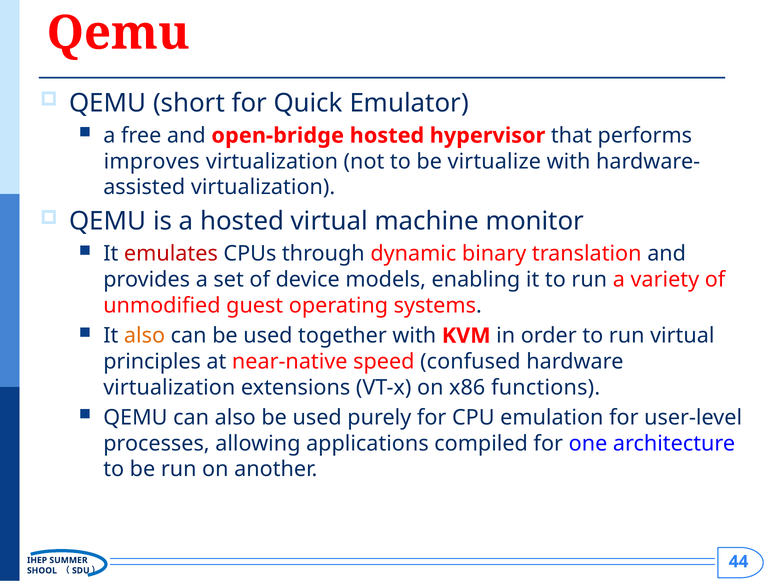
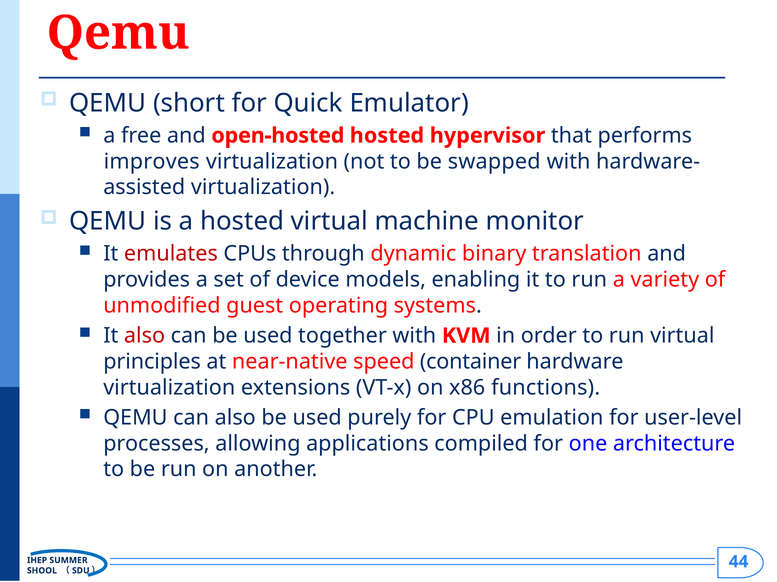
open-bridge: open-bridge -> open-hosted
virtualize: virtualize -> swapped
also at (145, 336) colour: orange -> red
confused: confused -> container
